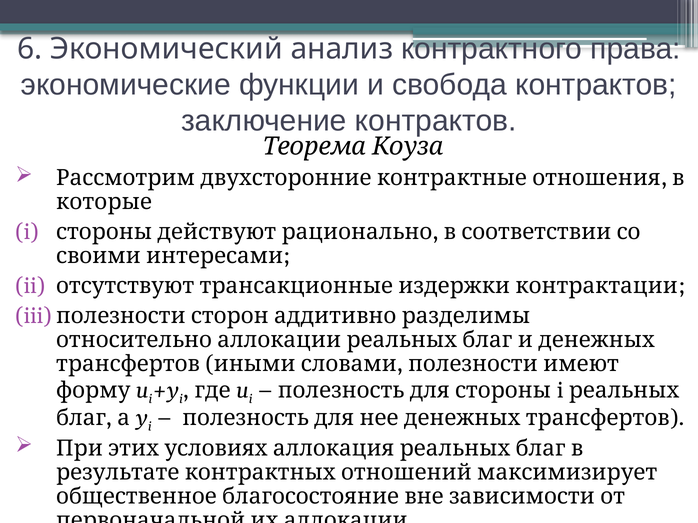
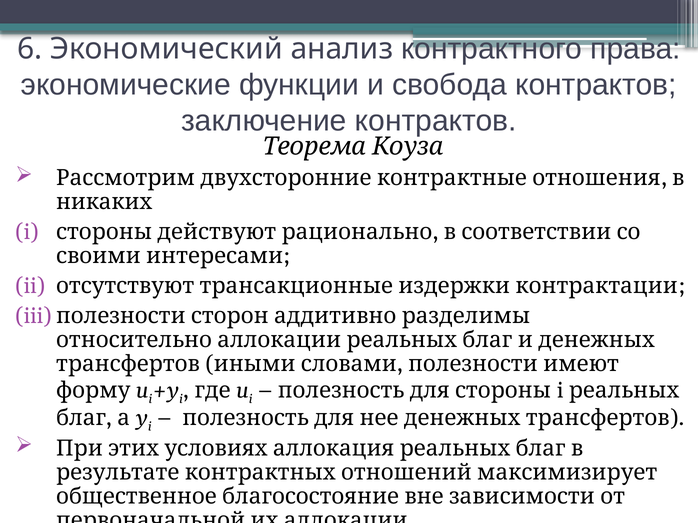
которые: которые -> никаких
